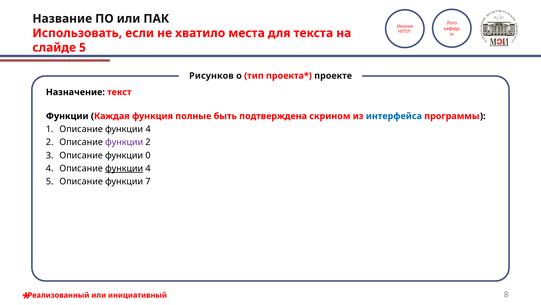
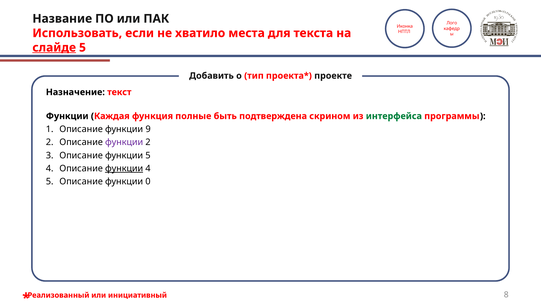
слайде underline: none -> present
Рисунков: Рисунков -> Добавить
интерфейса colour: blue -> green
1 Описание функции 4: 4 -> 9
функции 0: 0 -> 5
7: 7 -> 0
